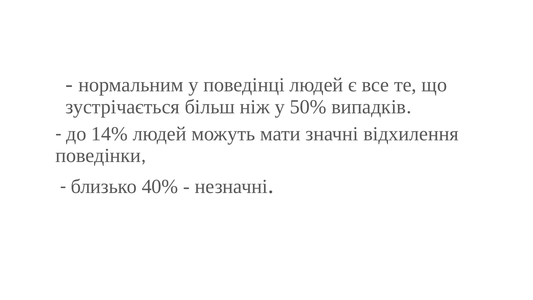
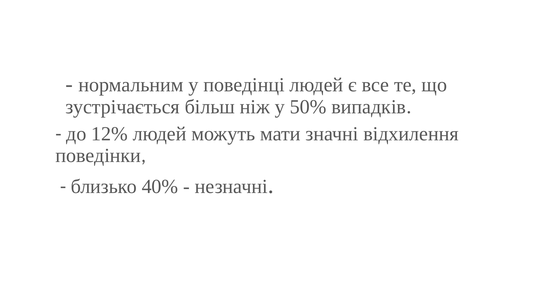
14%: 14% -> 12%
